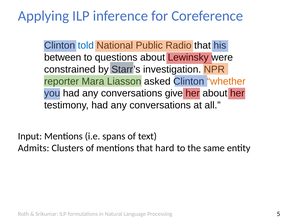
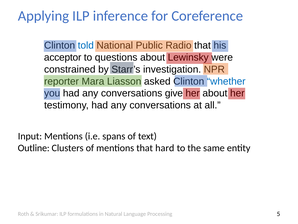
between: between -> acceptor
whether colour: orange -> blue
Admits: Admits -> Outline
